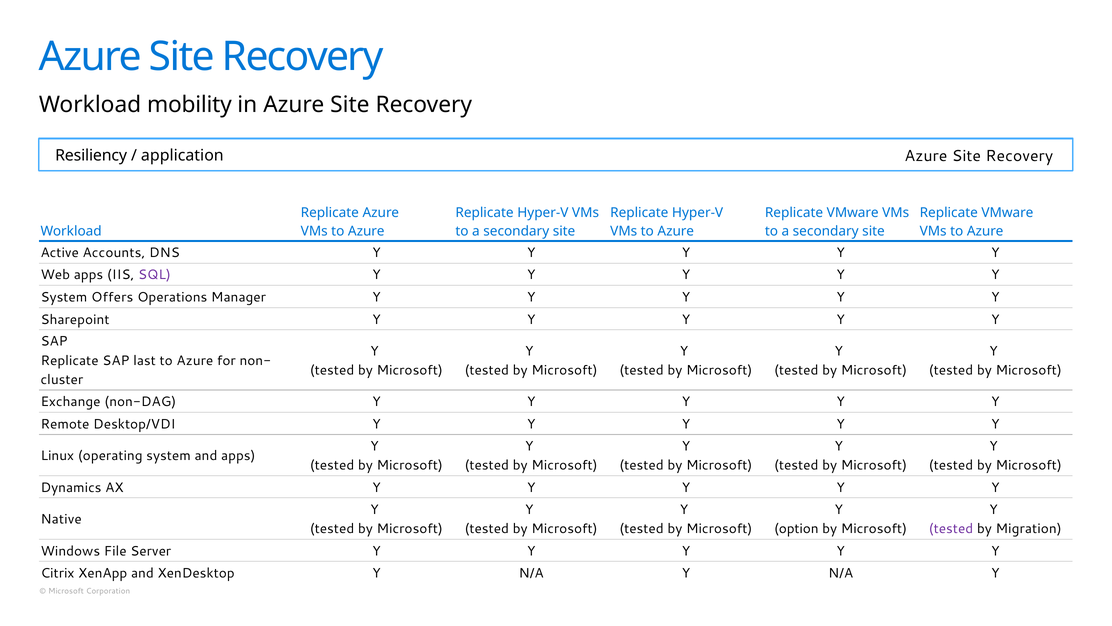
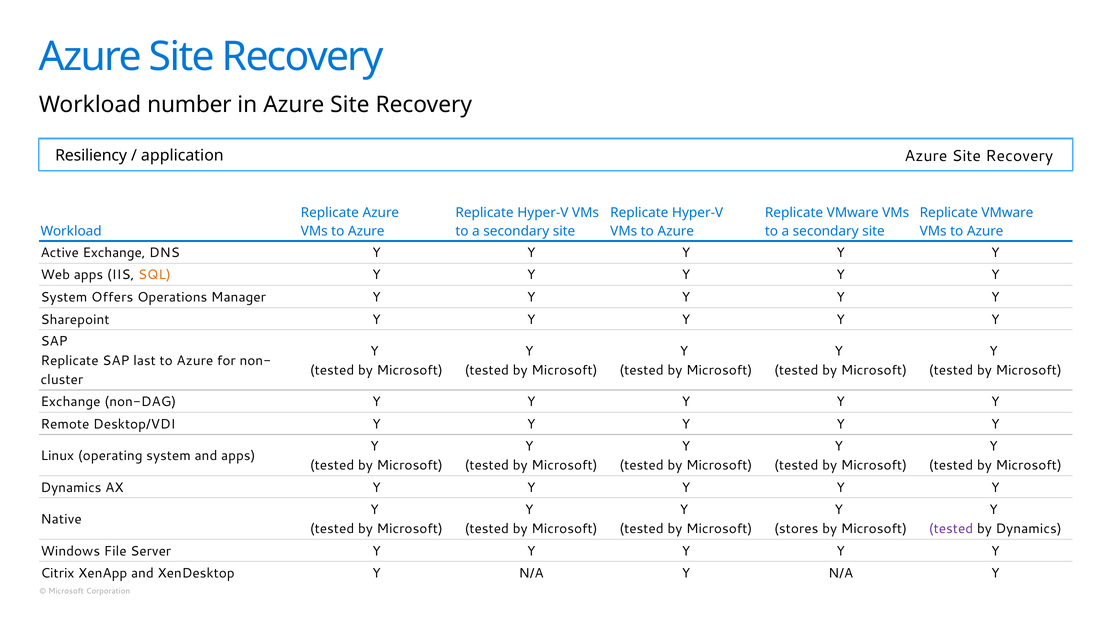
mobility: mobility -> number
Active Accounts: Accounts -> Exchange
SQL colour: purple -> orange
option: option -> stores
by Migration: Migration -> Dynamics
